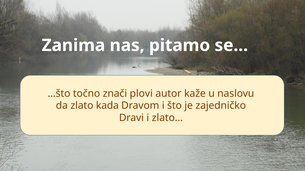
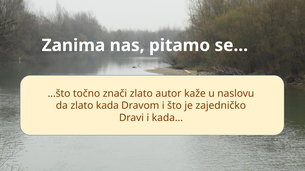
znači plovi: plovi -> zlato
zlato…: zlato… -> kada…
